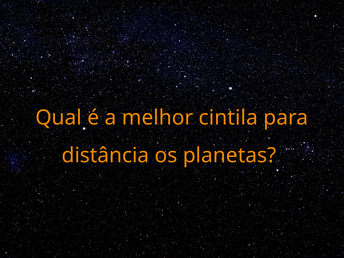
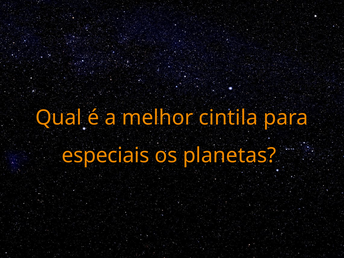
distância: distância -> especiais
